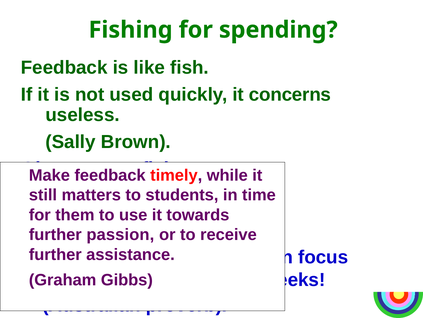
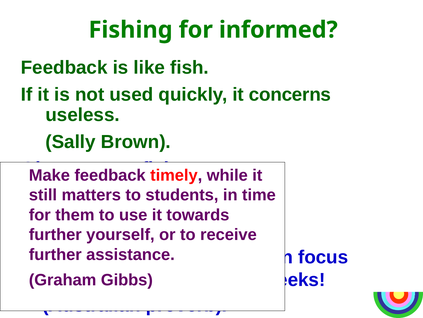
spending: spending -> informed
passion: passion -> yourself
